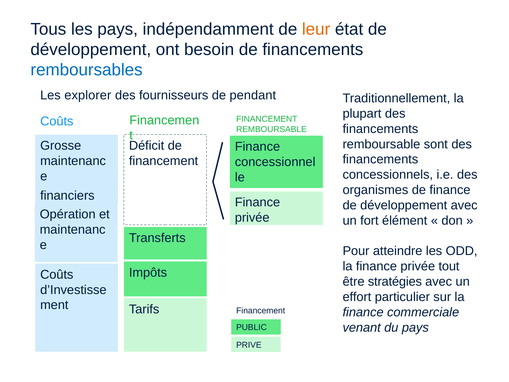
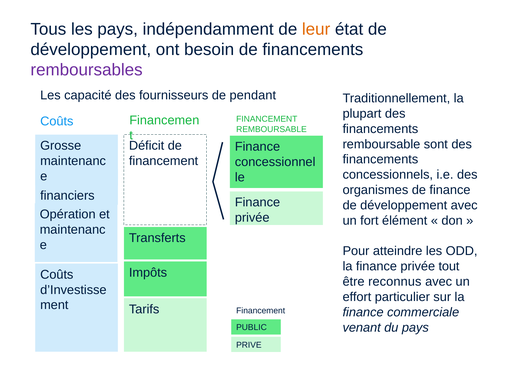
remboursables colour: blue -> purple
explorer: explorer -> capacité
stratégies: stratégies -> reconnus
